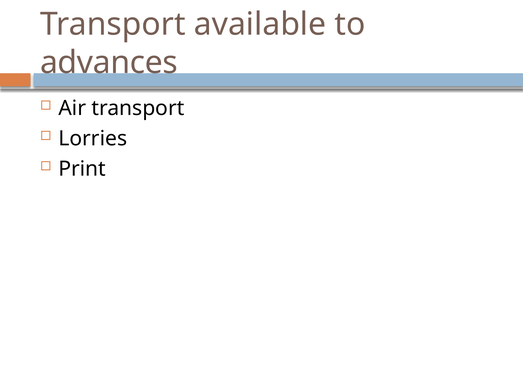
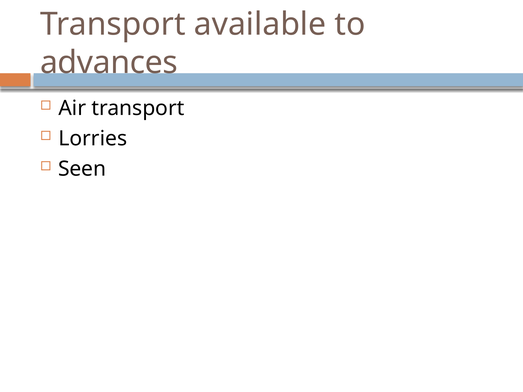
Print: Print -> Seen
